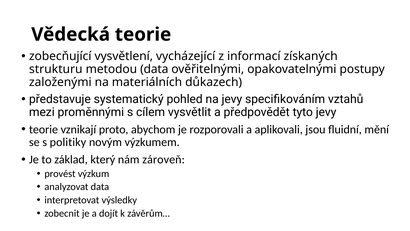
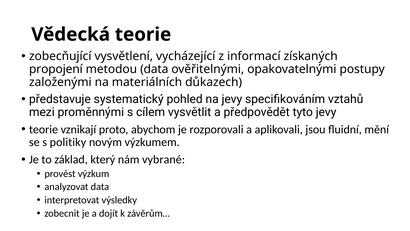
strukturu: strukturu -> propojení
zároveň: zároveň -> vybrané
